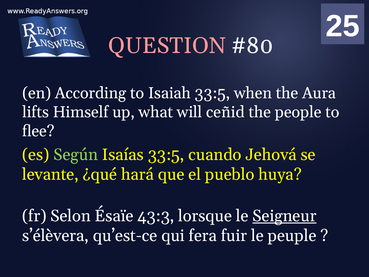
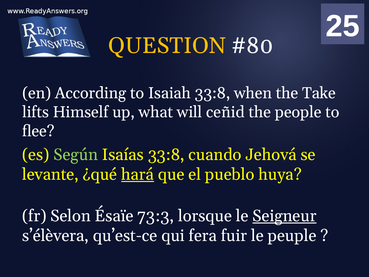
QUESTION colour: pink -> yellow
Isaiah 33:5: 33:5 -> 33:8
Aura: Aura -> Take
Isaías 33:5: 33:5 -> 33:8
hará underline: none -> present
43:3: 43:3 -> 73:3
